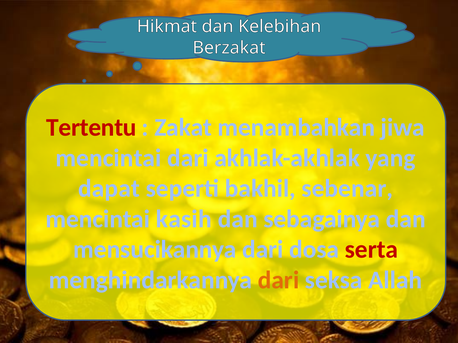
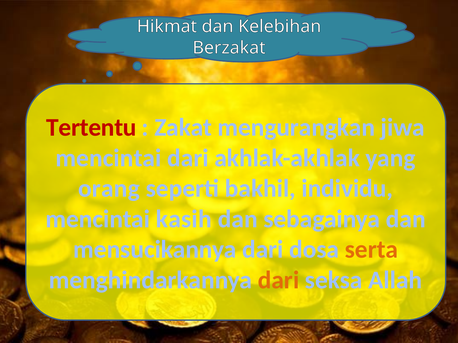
menambahkan: menambahkan -> mengurangkan
dapat: dapat -> orang
sebenar: sebenar -> individu
serta colour: red -> orange
